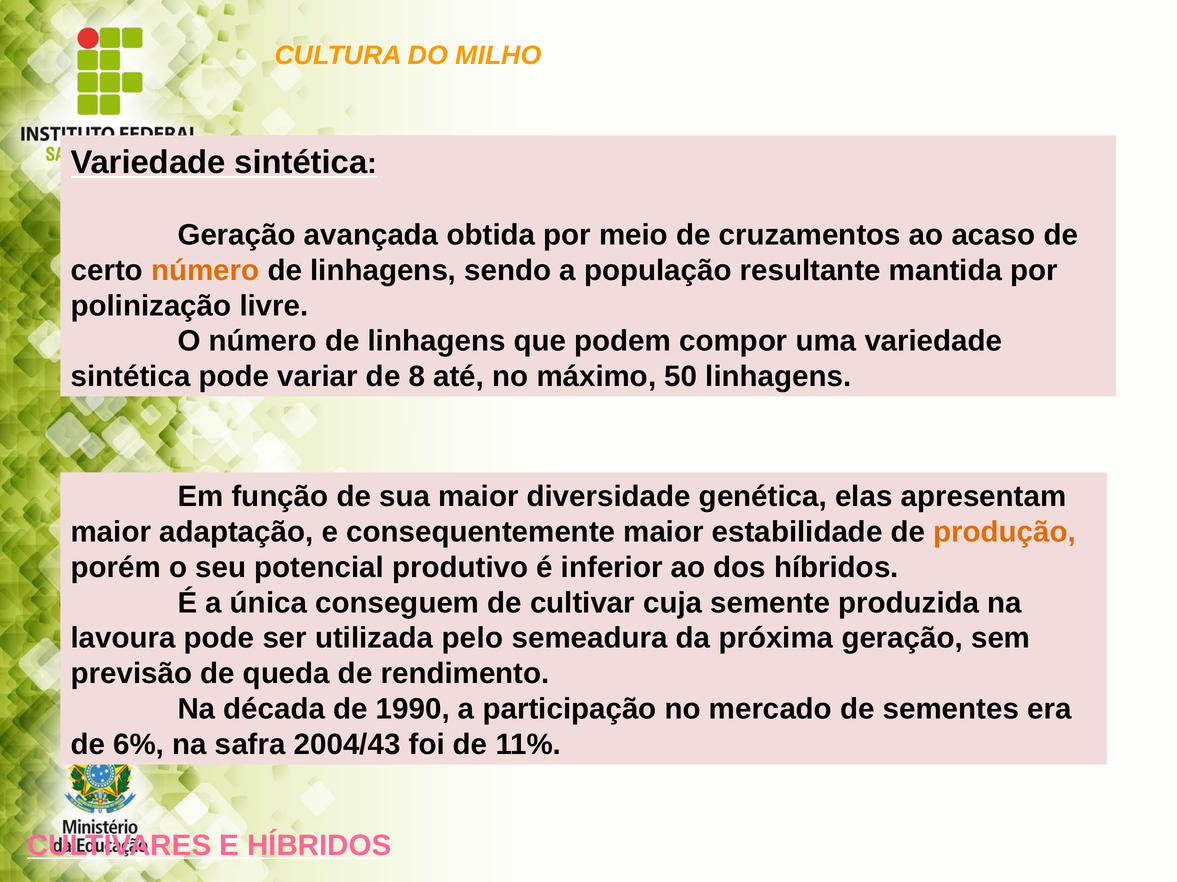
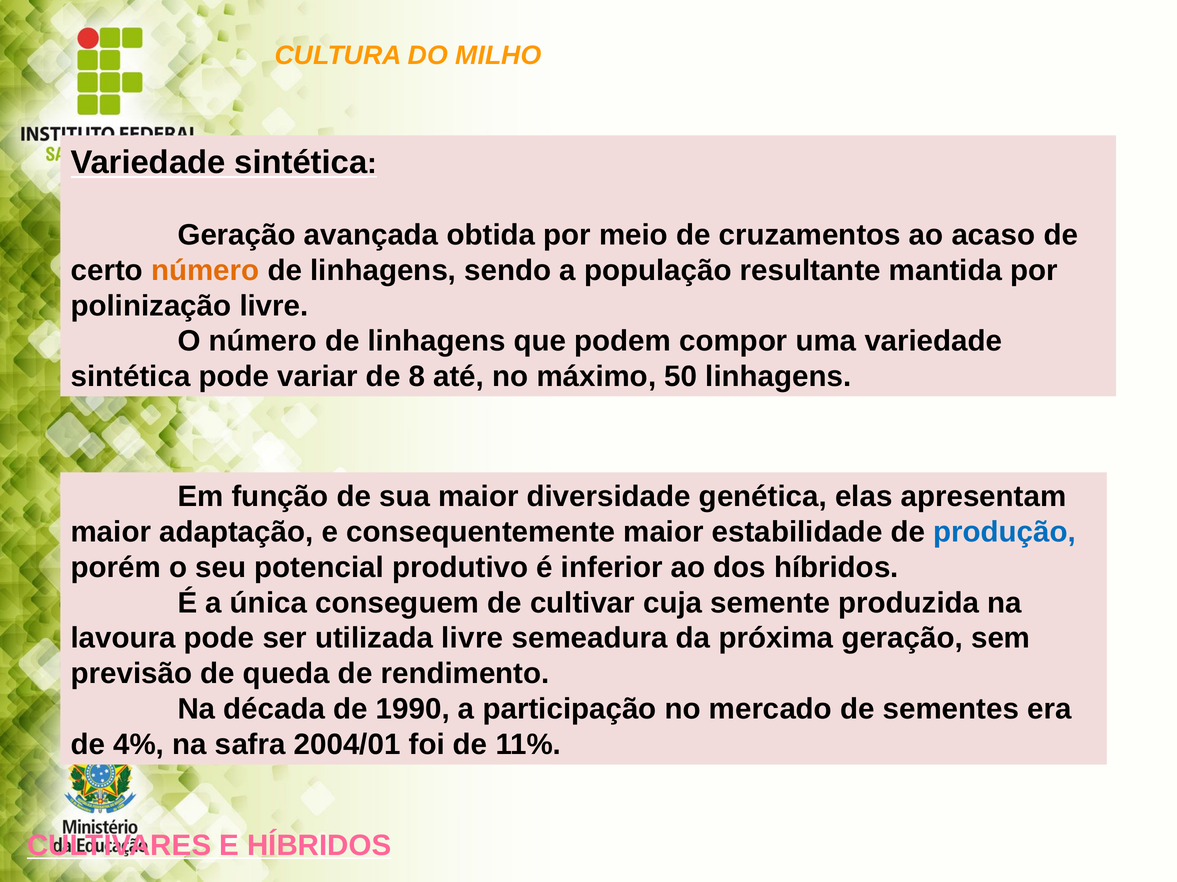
produção colour: orange -> blue
utilizada pelo: pelo -> livre
6%: 6% -> 4%
2004/43: 2004/43 -> 2004/01
